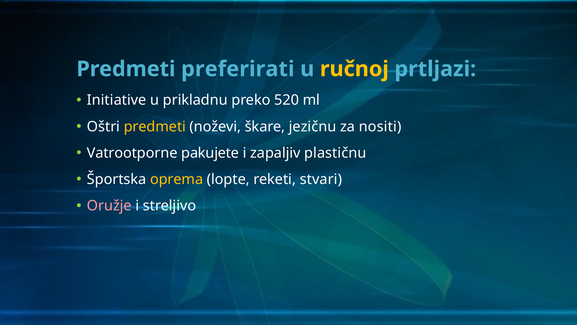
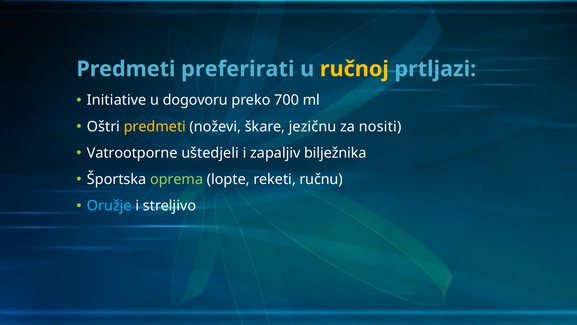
prikladnu: prikladnu -> dogovoru
520: 520 -> 700
pakujete: pakujete -> uštedjeli
plastičnu: plastičnu -> bilježnika
oprema colour: yellow -> light green
stvari: stvari -> ručnu
Oružje colour: pink -> light blue
